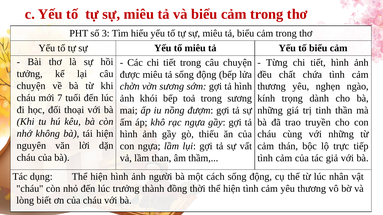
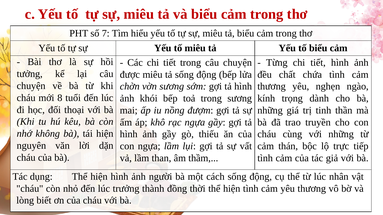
3: 3 -> 7
7: 7 -> 8
